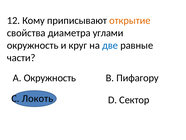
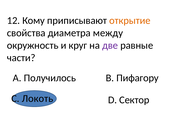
углами: углами -> между
две colour: blue -> purple
А Окружность: Окружность -> Получилось
